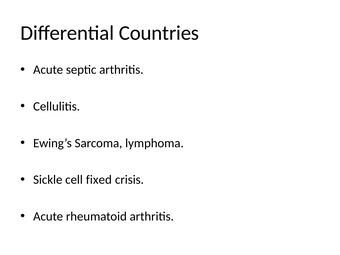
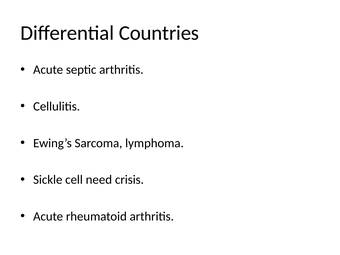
fixed: fixed -> need
